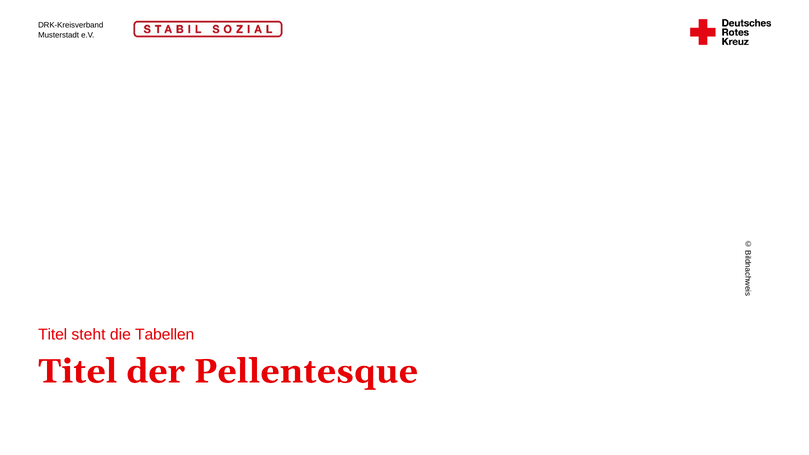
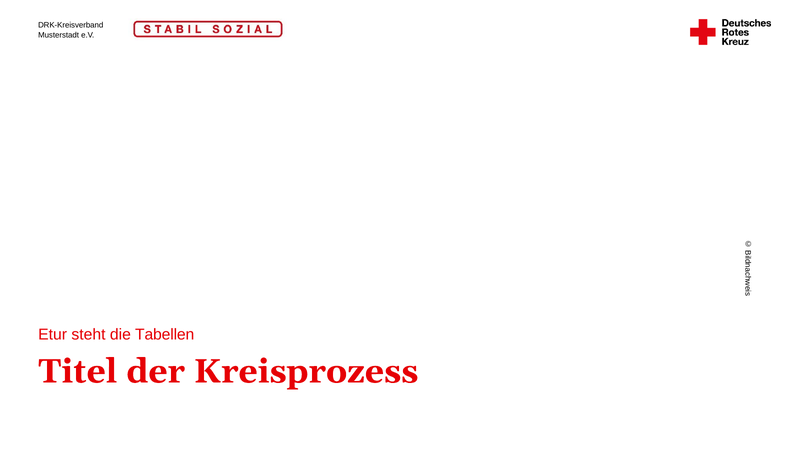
Titel at (53, 334): Titel -> Etur
Pellentesque: Pellentesque -> Kreisprozess
